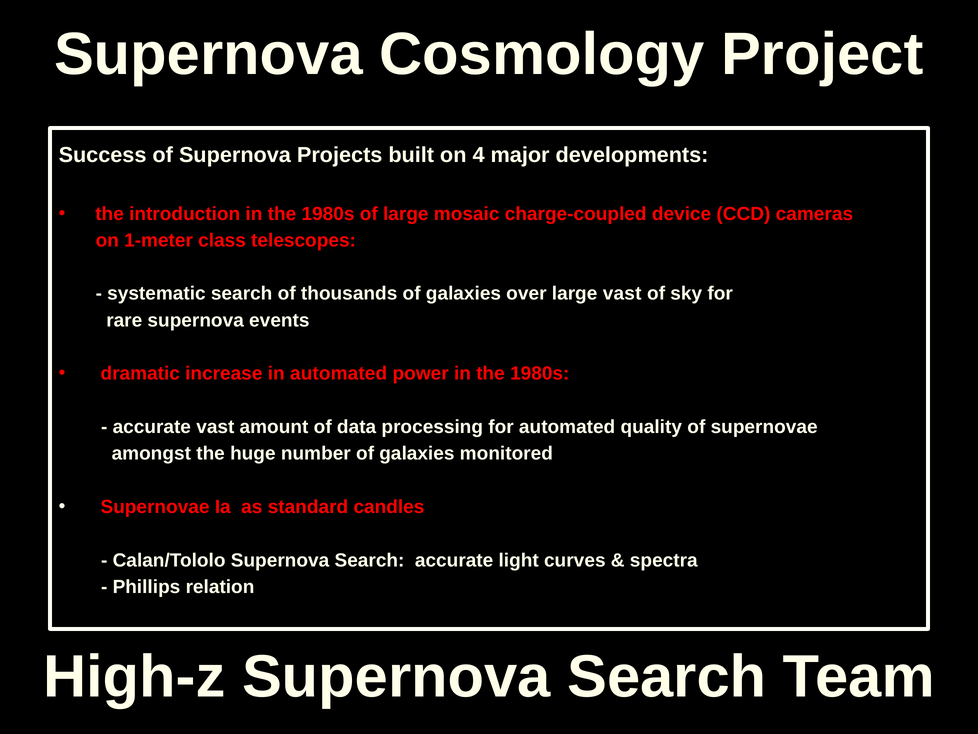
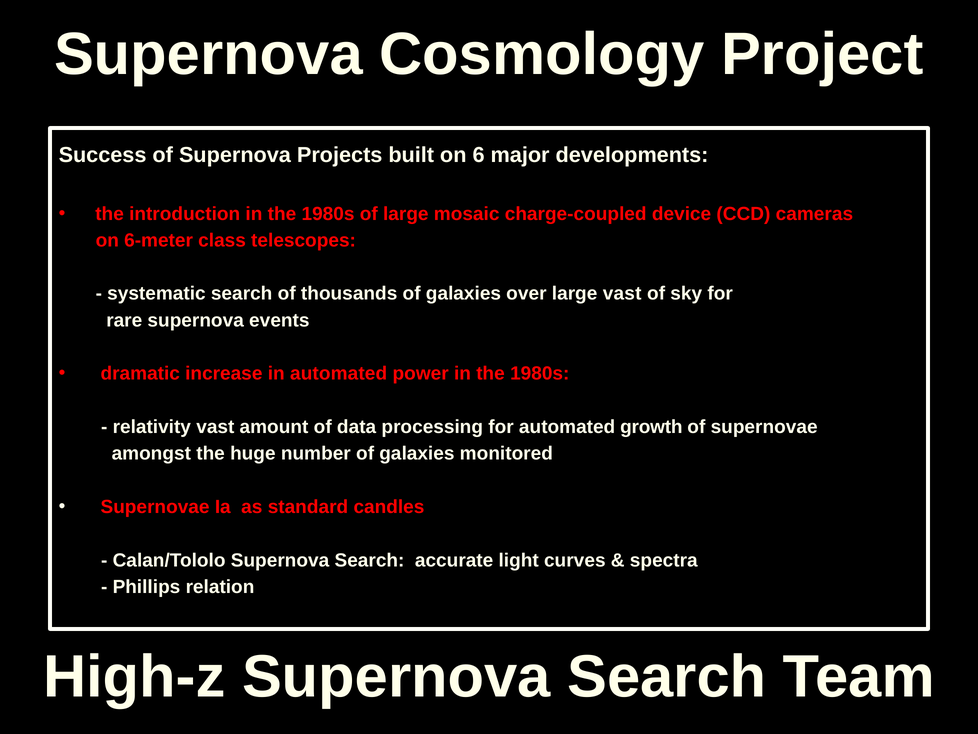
4: 4 -> 6
1-meter: 1-meter -> 6-meter
accurate at (152, 427): accurate -> relativity
quality: quality -> growth
